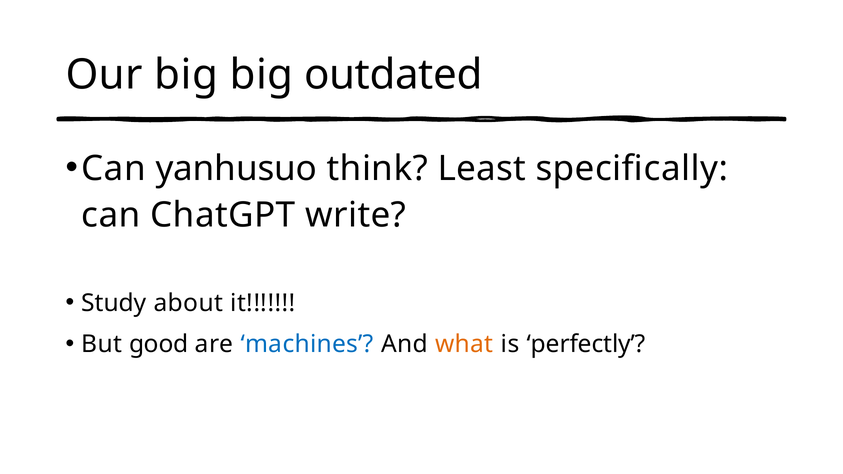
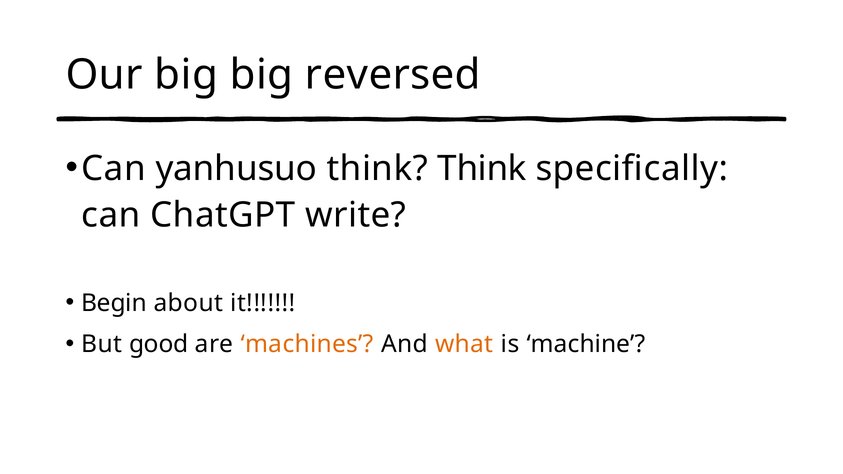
outdated: outdated -> reversed
think Least: Least -> Think
Study: Study -> Begin
machines colour: blue -> orange
perfectly: perfectly -> machine
